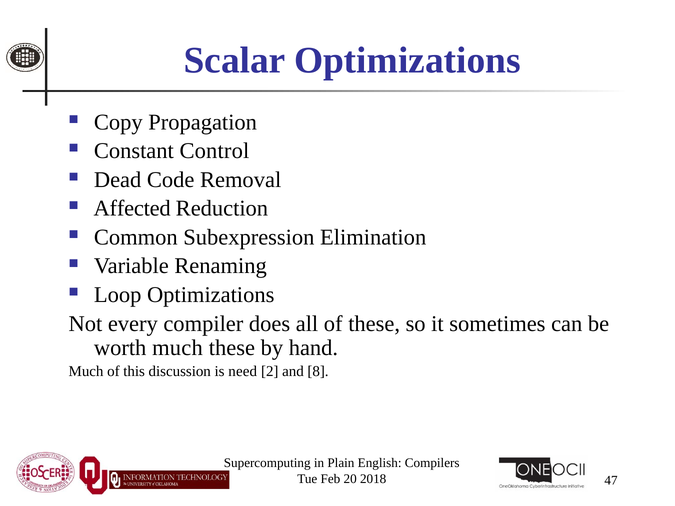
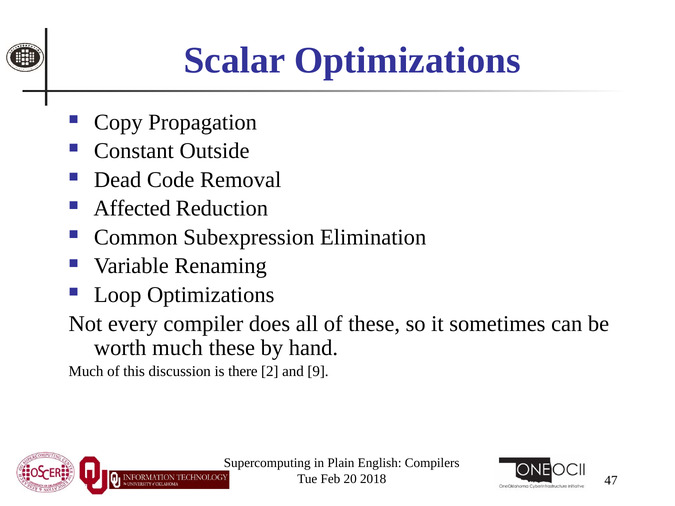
Control: Control -> Outside
need: need -> there
8: 8 -> 9
